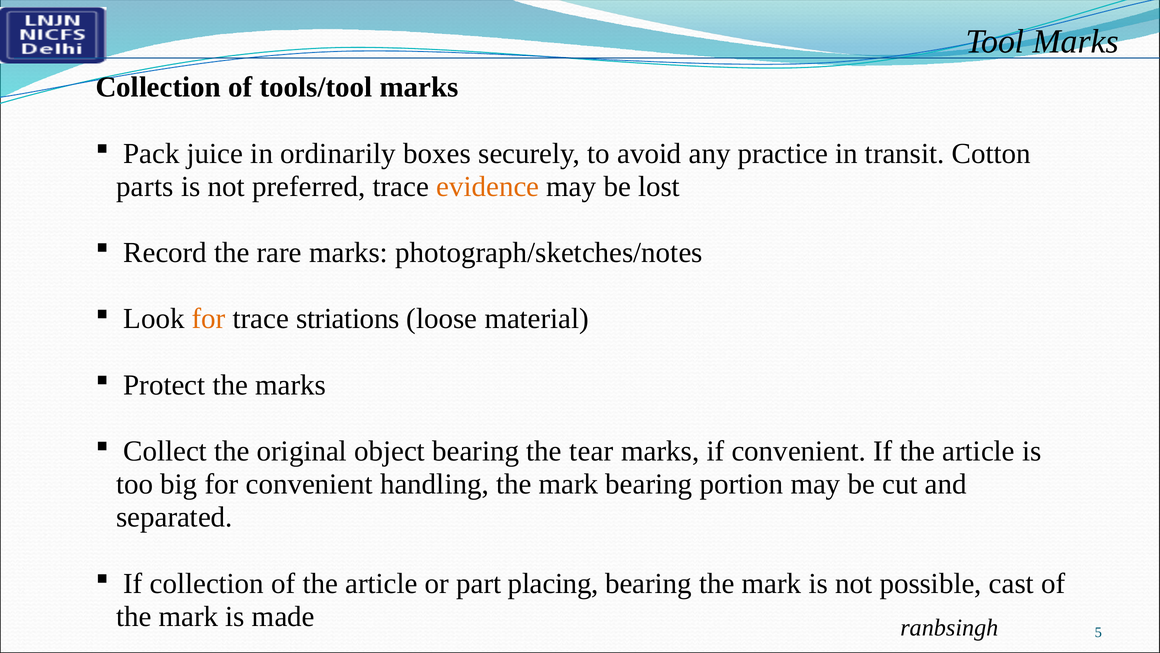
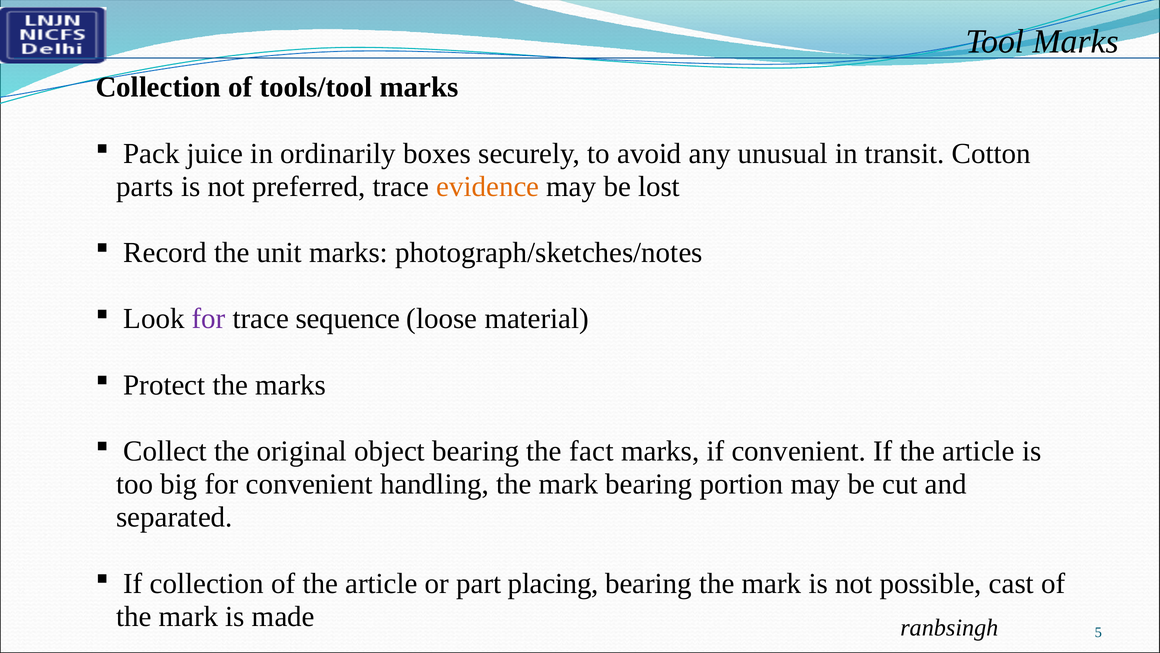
practice: practice -> unusual
rare: rare -> unit
for at (209, 319) colour: orange -> purple
striations: striations -> sequence
tear: tear -> fact
